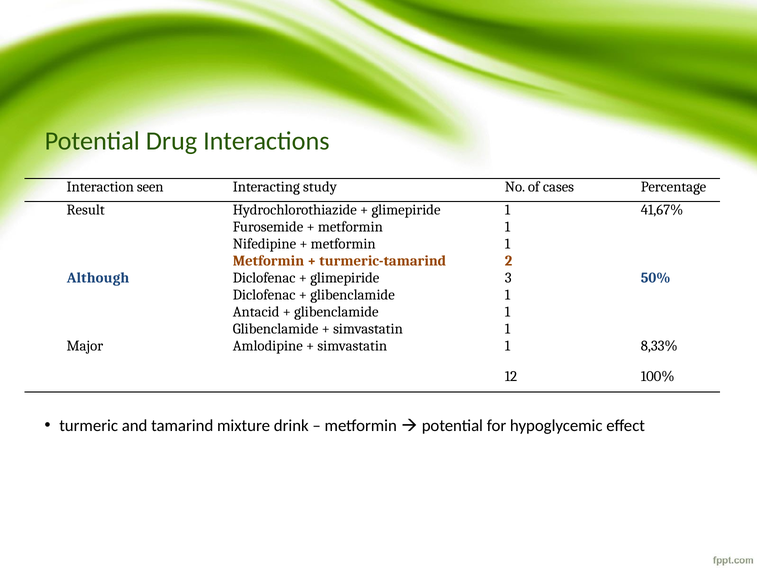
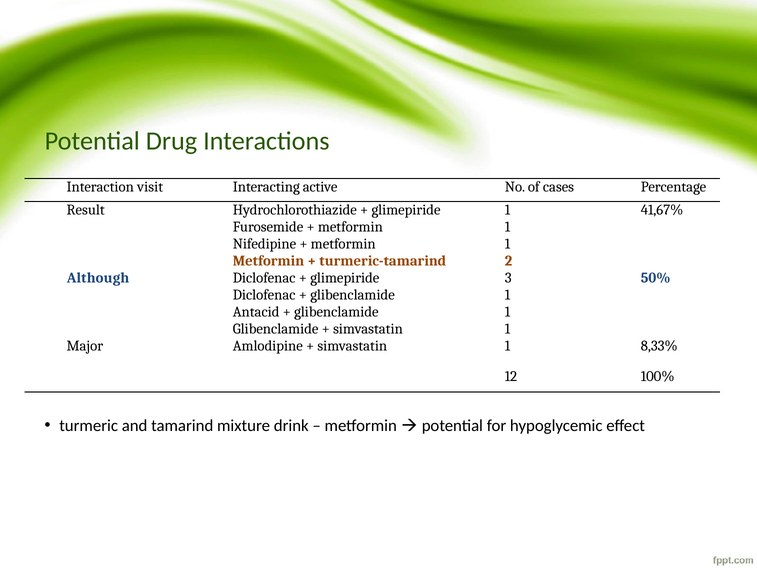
seen: seen -> visit
study: study -> active
